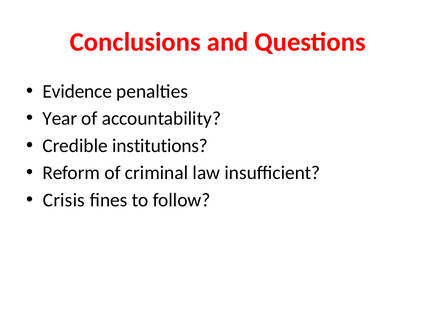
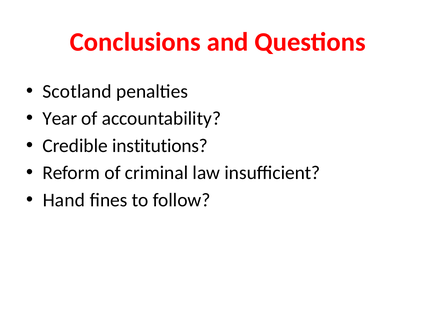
Evidence: Evidence -> Scotland
Crisis: Crisis -> Hand
